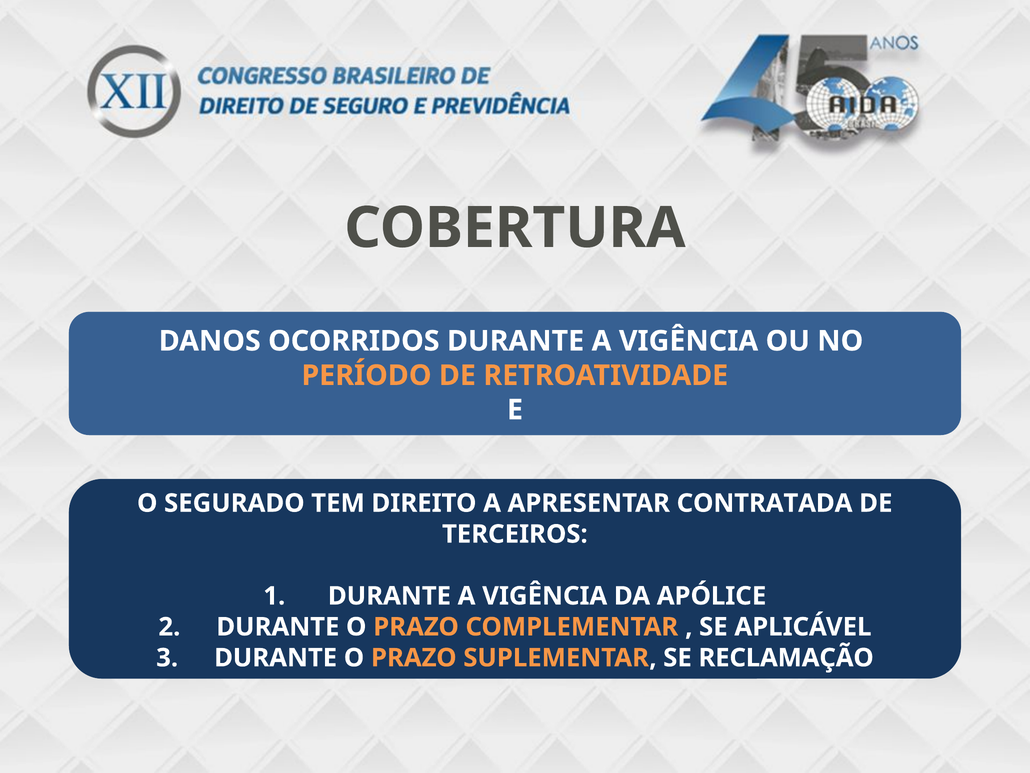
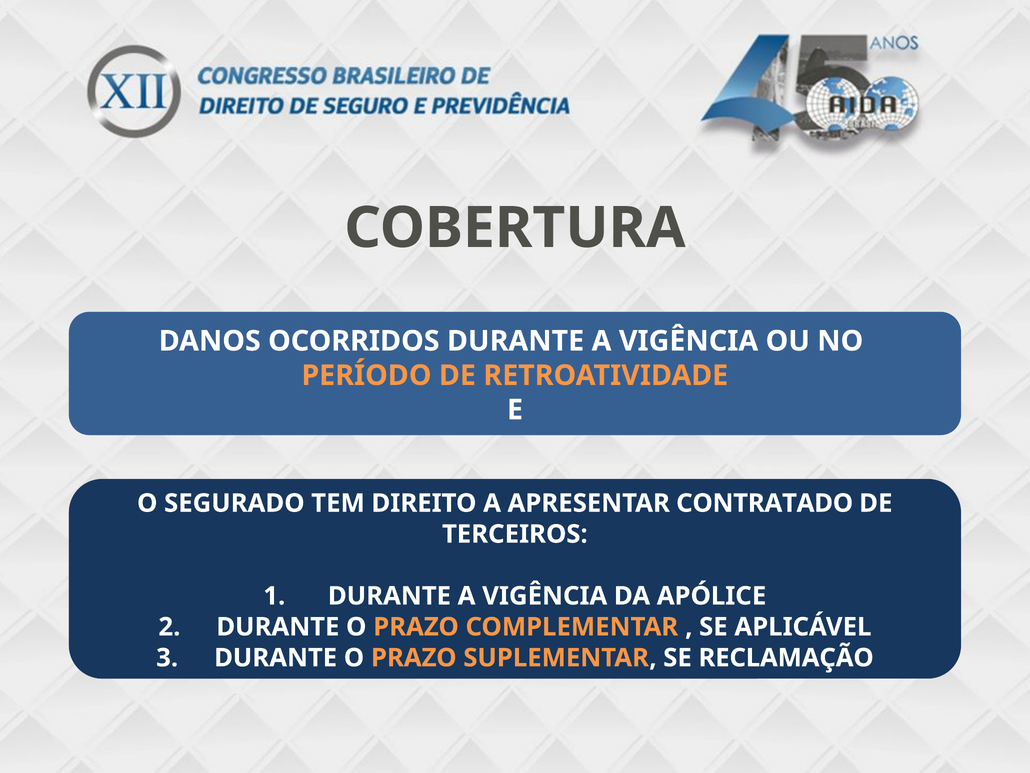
CONTRATADA: CONTRATADA -> CONTRATADO
